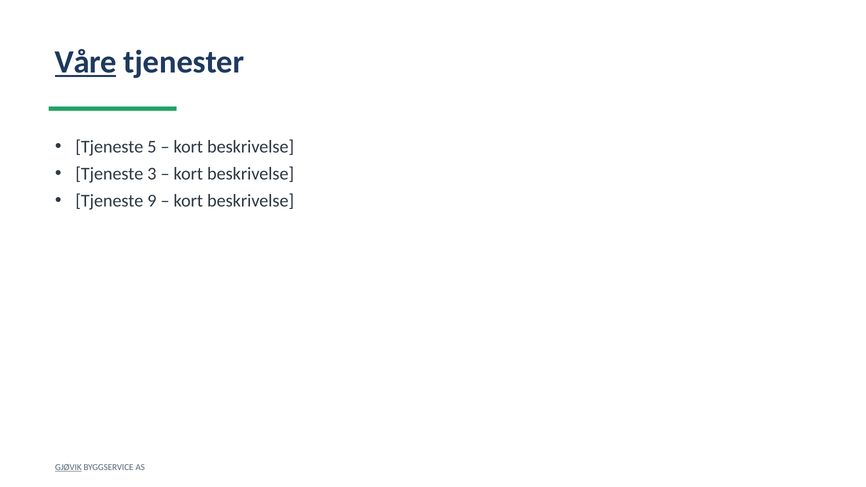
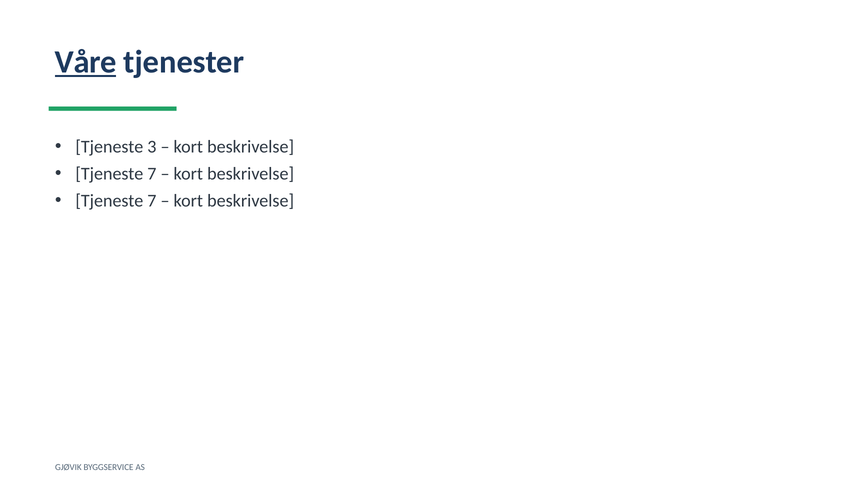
5: 5 -> 3
3 at (152, 174): 3 -> 7
9 at (152, 201): 9 -> 7
GJØVIK underline: present -> none
